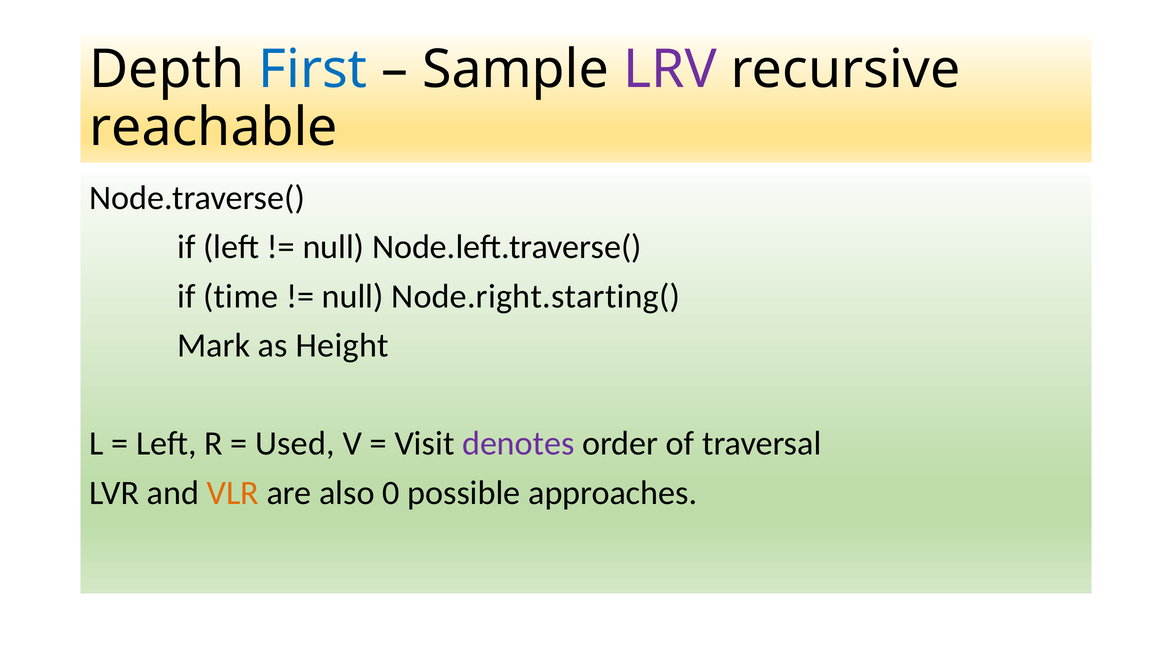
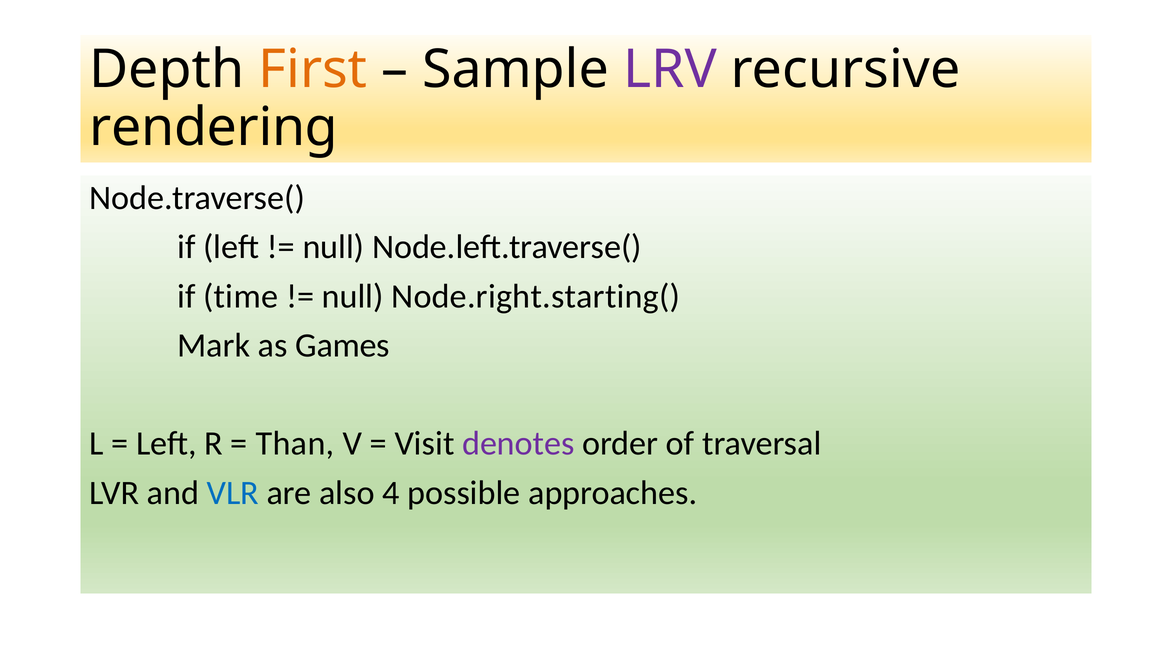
First colour: blue -> orange
reachable: reachable -> rendering
Height: Height -> Games
Used: Used -> Than
VLR colour: orange -> blue
0: 0 -> 4
